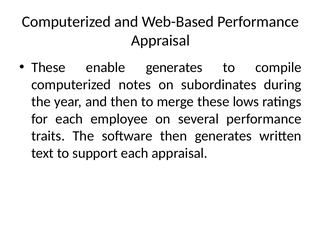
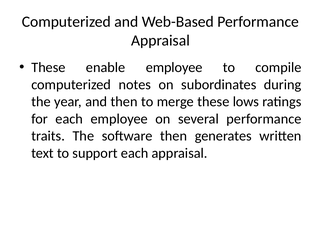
enable generates: generates -> employee
